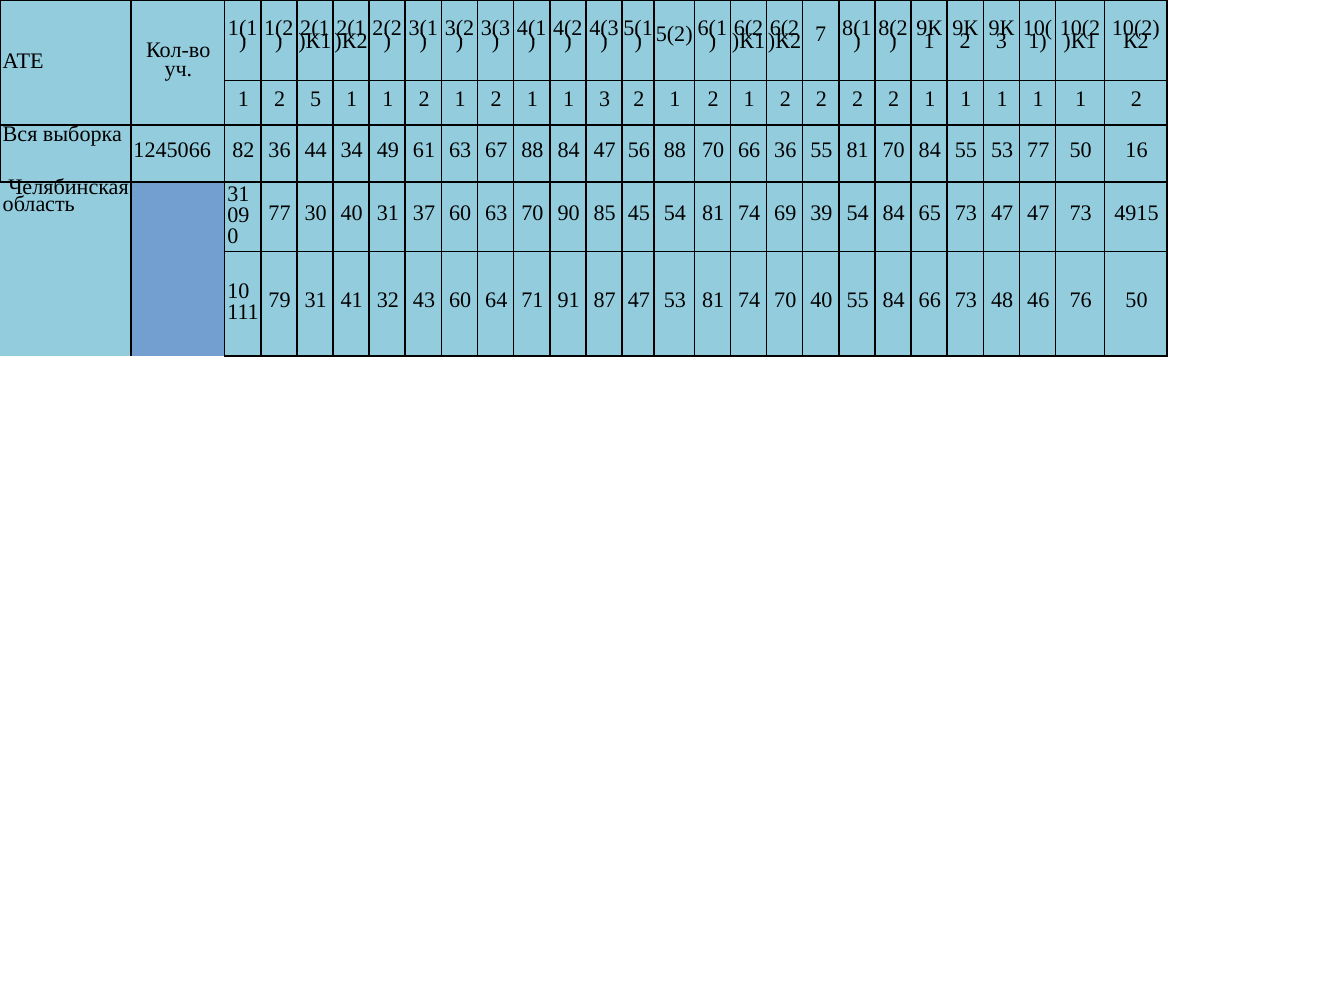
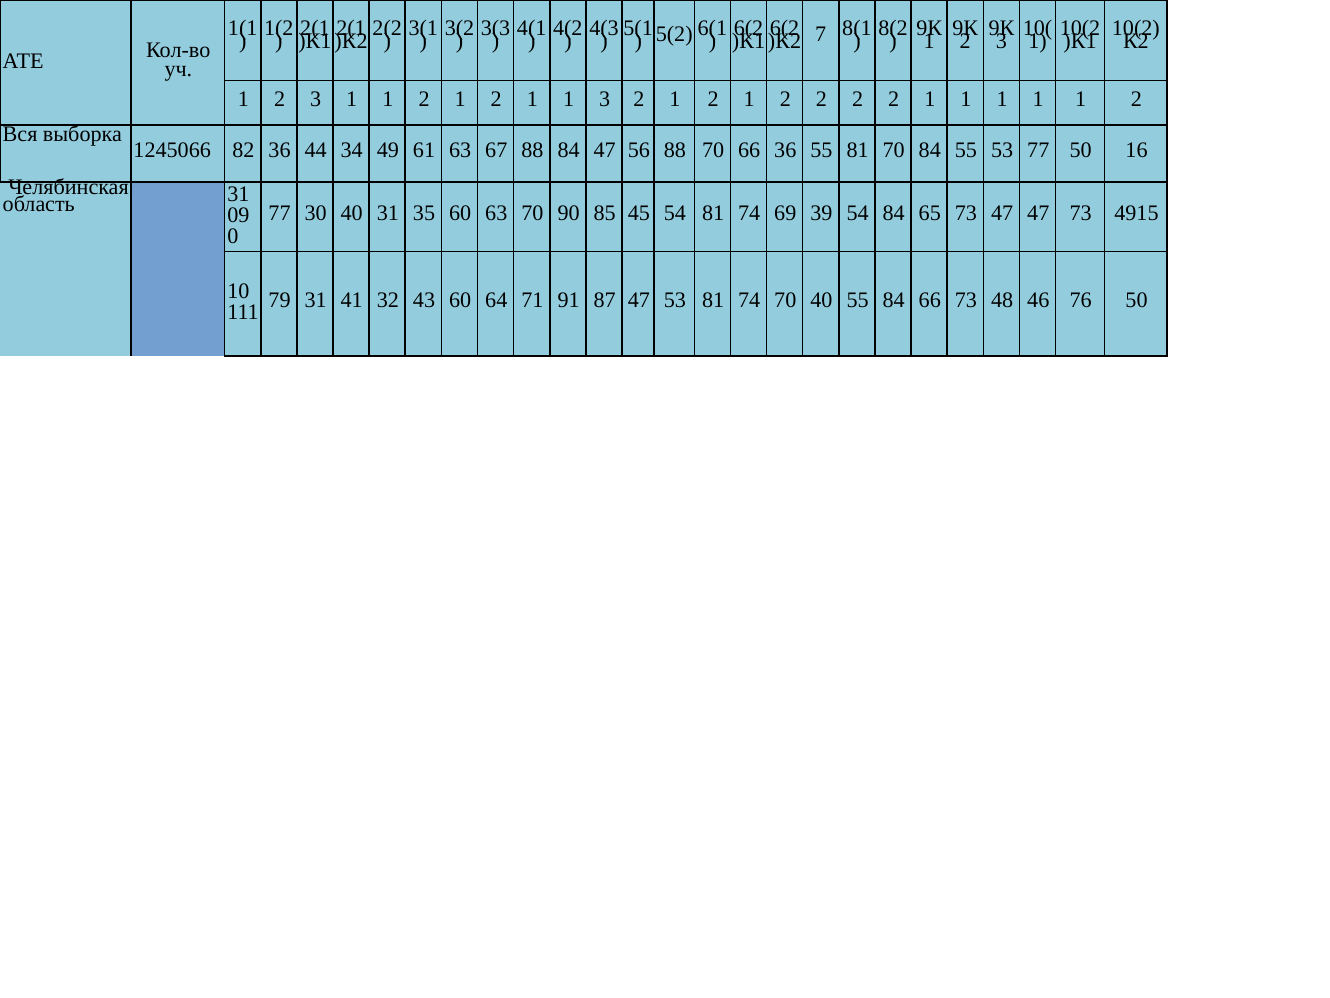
2 5: 5 -> 3
37: 37 -> 35
